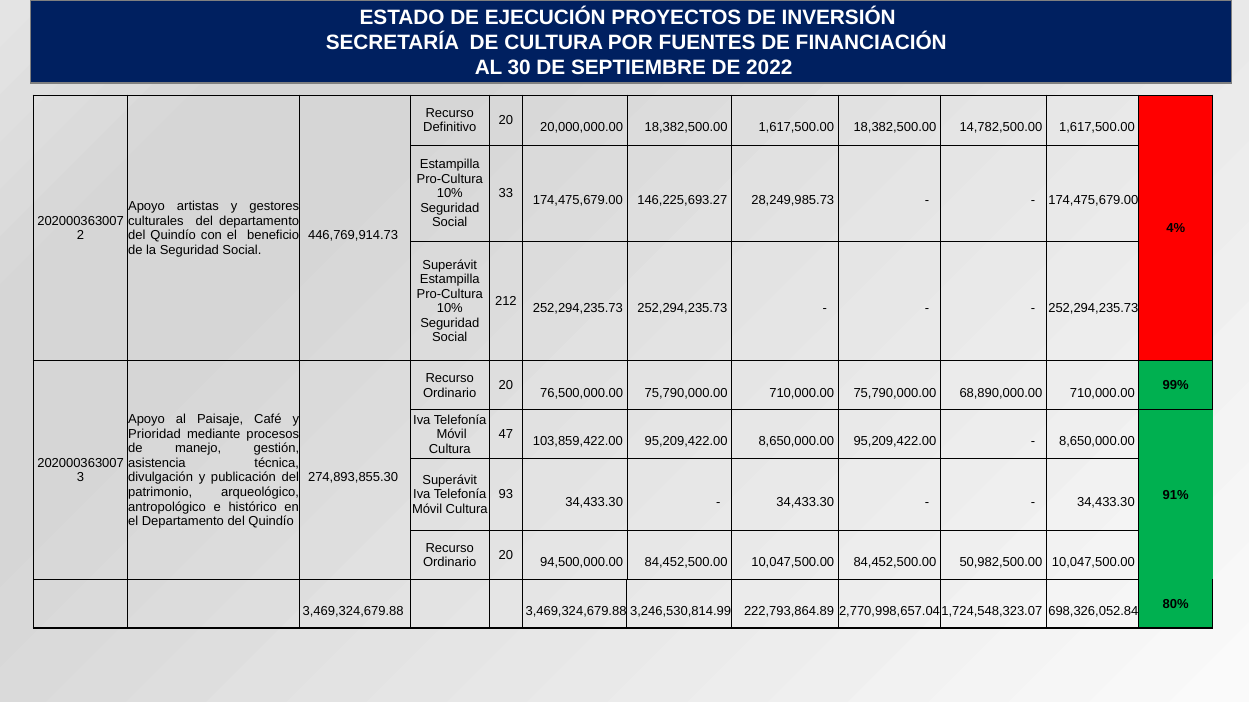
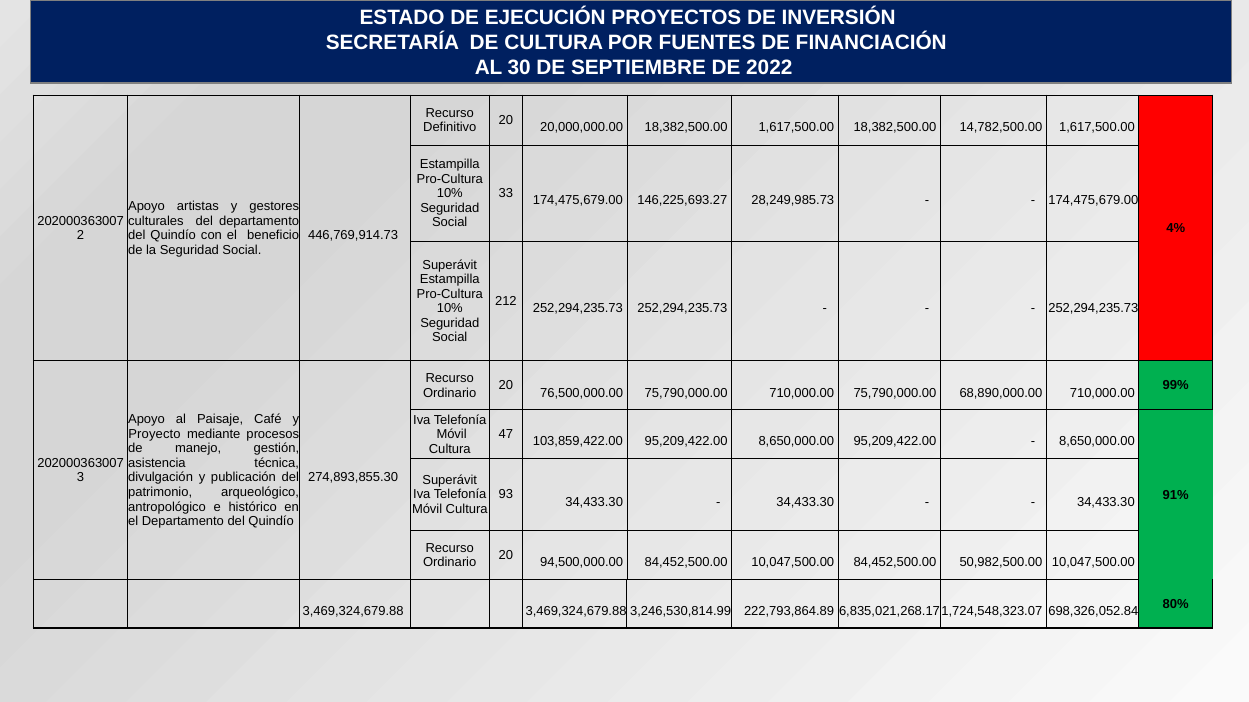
Prioridad: Prioridad -> Proyecto
2,770,998,657.04: 2,770,998,657.04 -> 6,835,021,268.17
